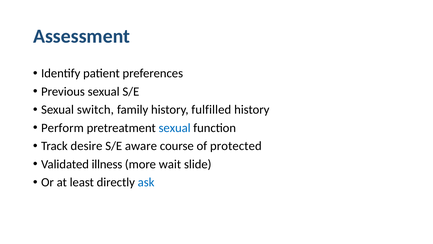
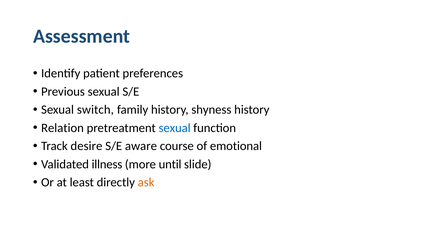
fulfilled: fulfilled -> shyness
Perform: Perform -> Relation
protected: protected -> emotional
wait: wait -> until
ask colour: blue -> orange
